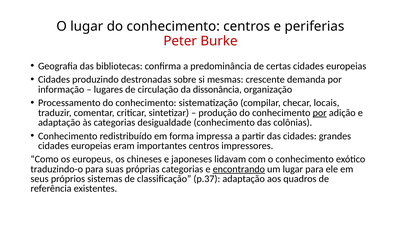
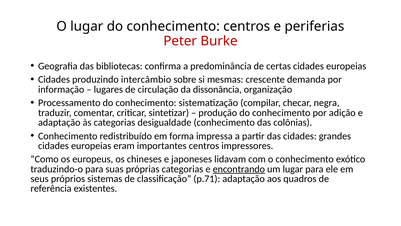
destronadas: destronadas -> intercâmbio
locais: locais -> negra
por at (320, 113) underline: present -> none
p.37: p.37 -> p.71
